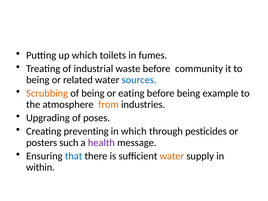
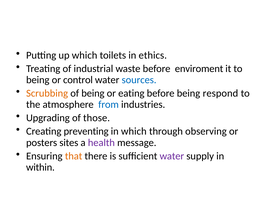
fumes: fumes -> ethics
community: community -> enviroment
related: related -> control
example: example -> respond
from colour: orange -> blue
poses: poses -> those
pesticides: pesticides -> observing
such: such -> sites
that colour: blue -> orange
water at (172, 156) colour: orange -> purple
